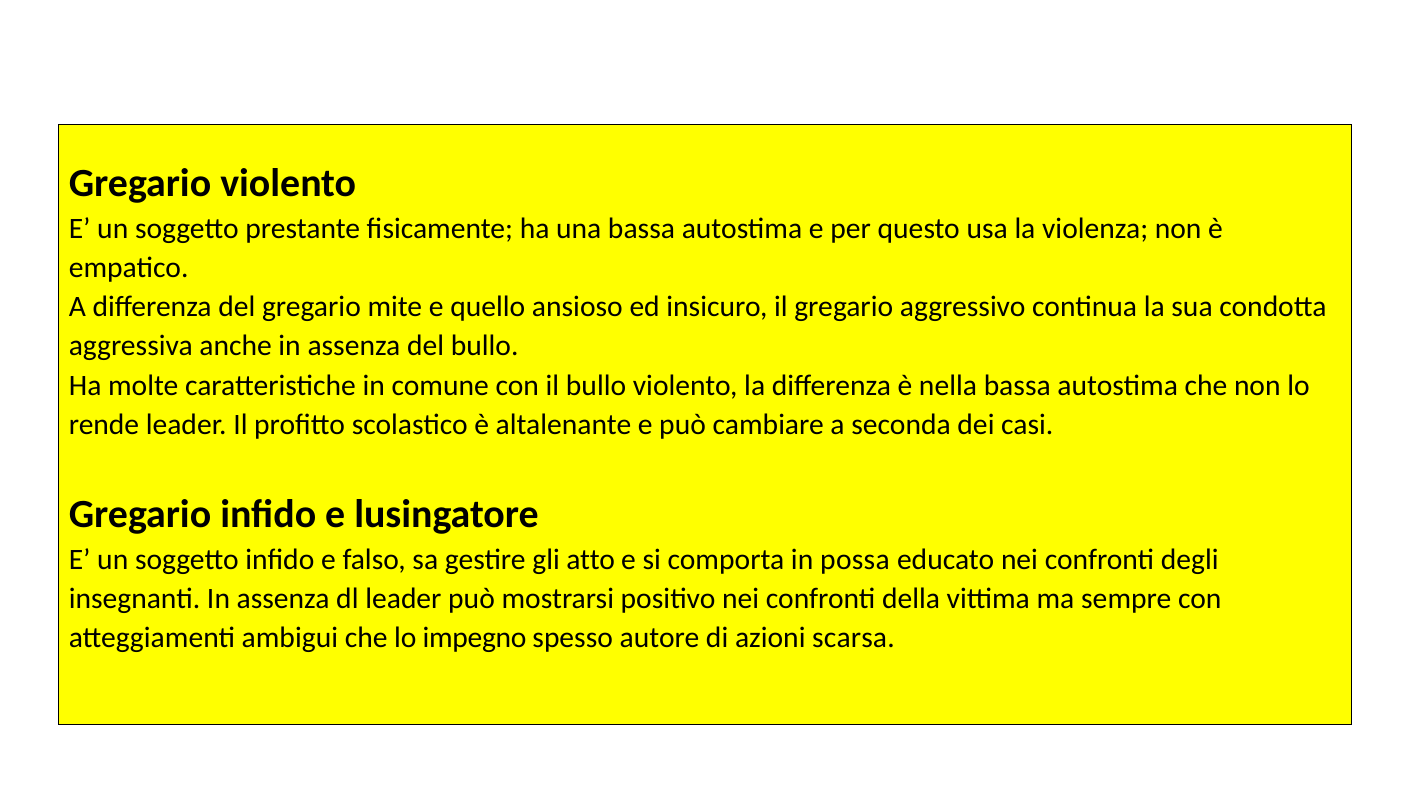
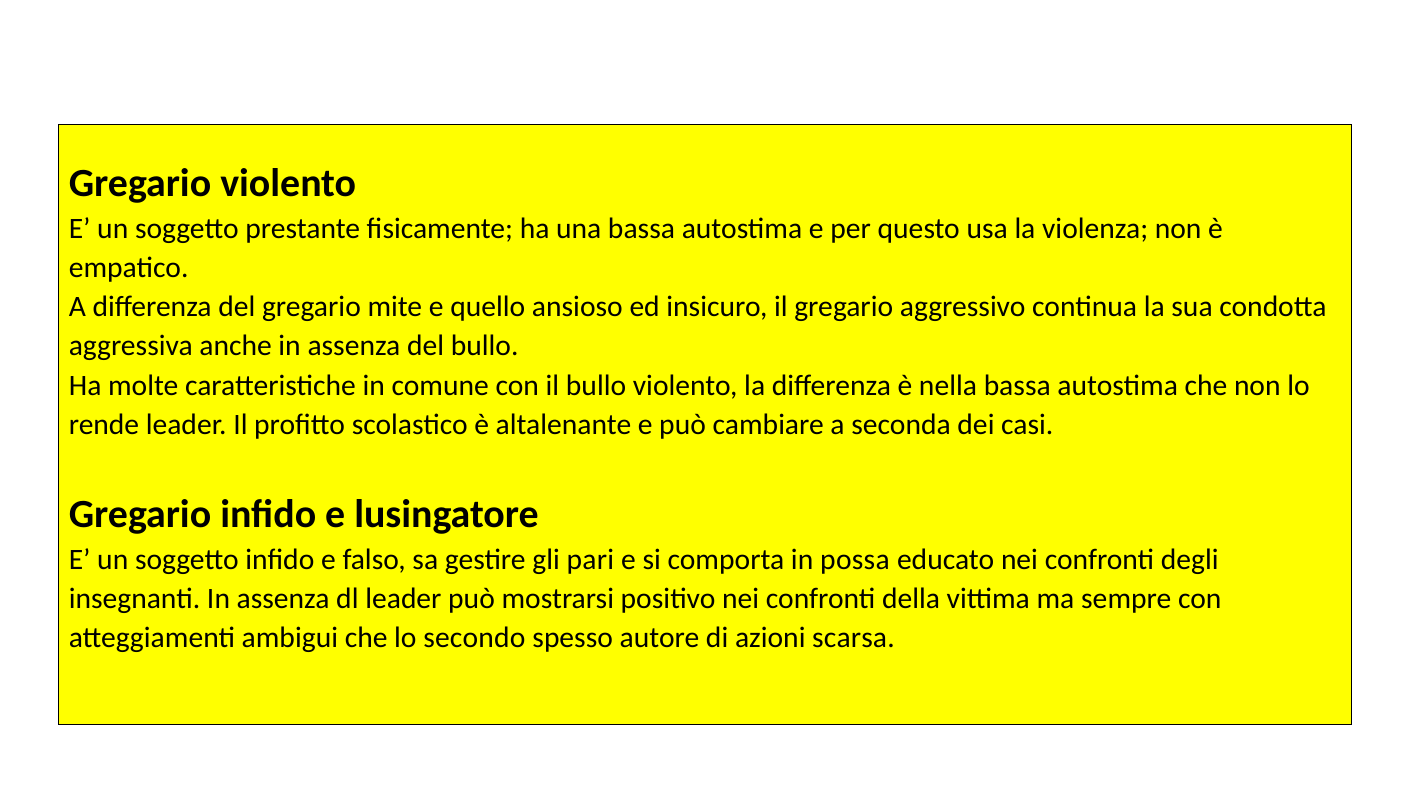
atto: atto -> pari
impegno: impegno -> secondo
